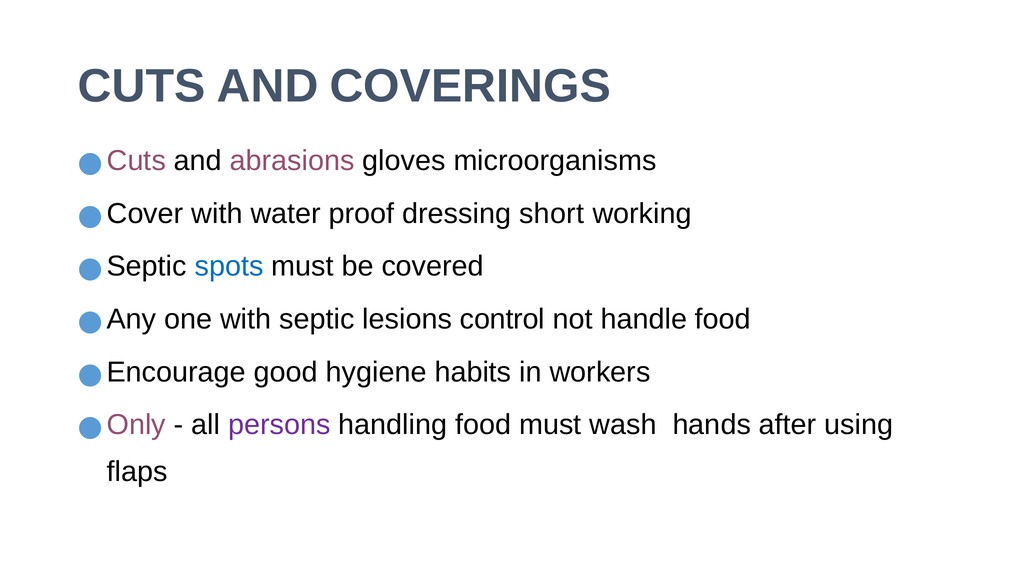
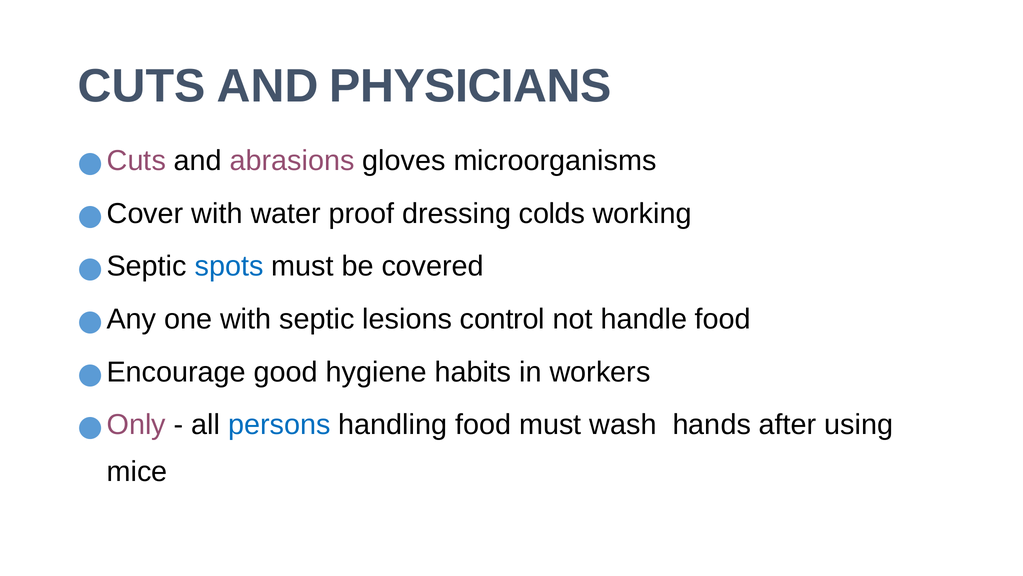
COVERINGS: COVERINGS -> PHYSICIANS
short: short -> colds
persons colour: purple -> blue
flaps: flaps -> mice
